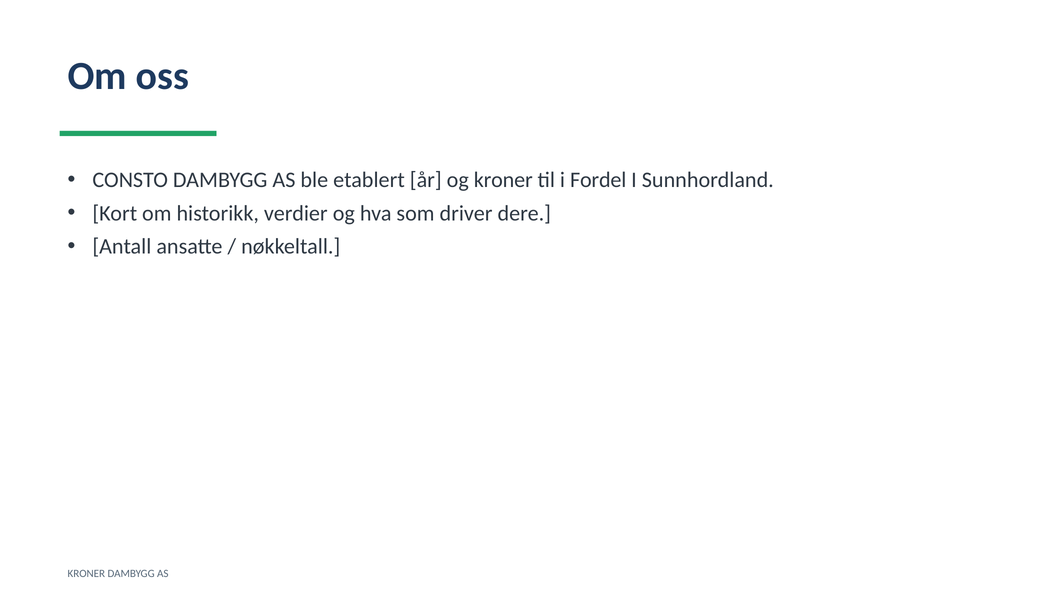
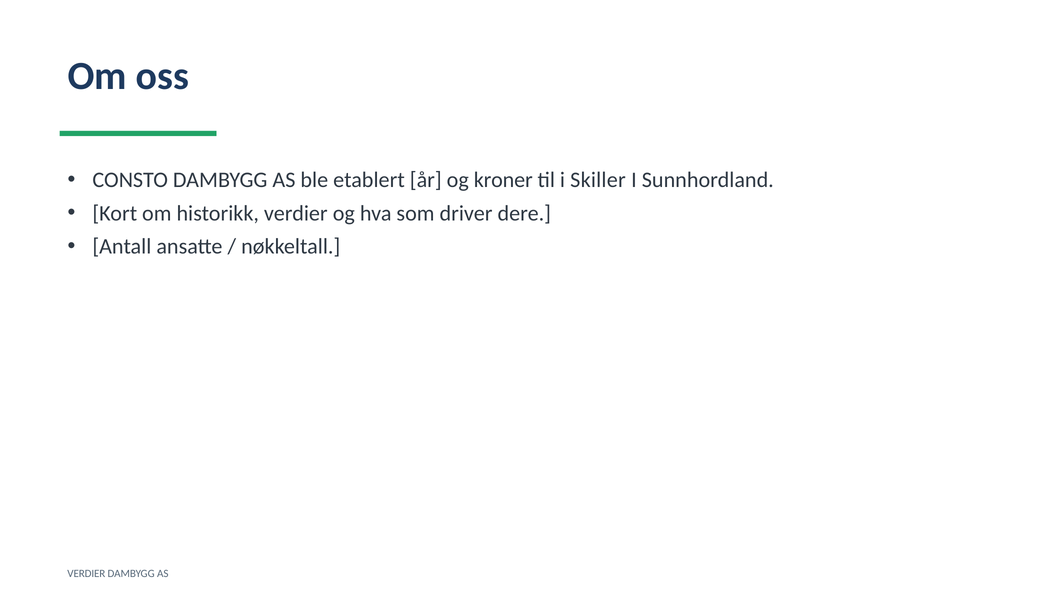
Fordel: Fordel -> Skiller
KRONER at (86, 573): KRONER -> VERDIER
